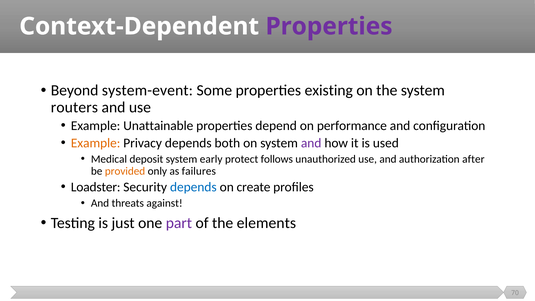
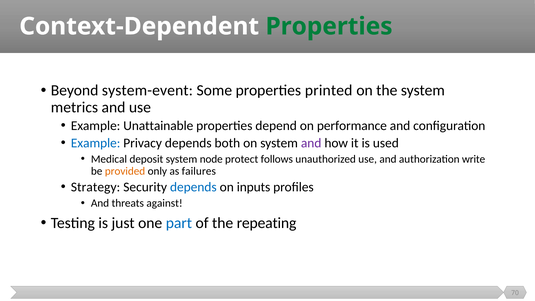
Properties at (329, 26) colour: purple -> green
existing: existing -> printed
routers: routers -> metrics
Example at (96, 143) colour: orange -> blue
early: early -> node
after: after -> write
Loadster: Loadster -> Strategy
create: create -> inputs
part colour: purple -> blue
elements: elements -> repeating
